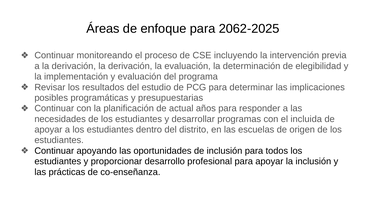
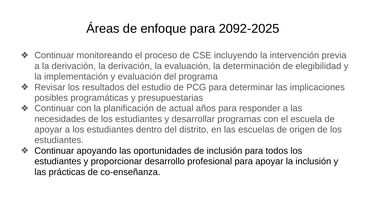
2062-2025: 2062-2025 -> 2092-2025
incluida: incluida -> escuela
